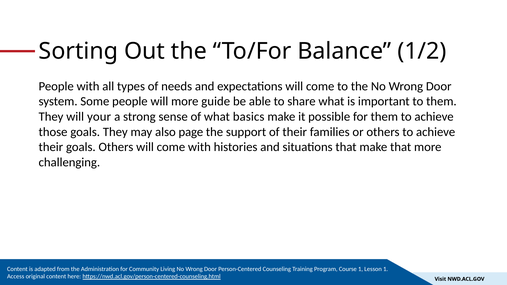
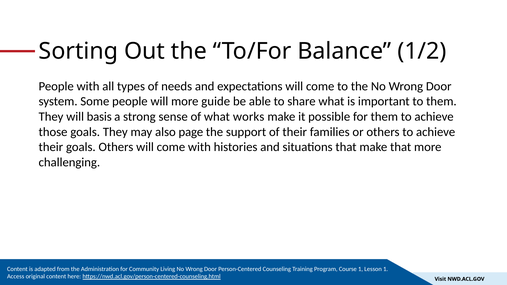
your: your -> basis
basics: basics -> works
